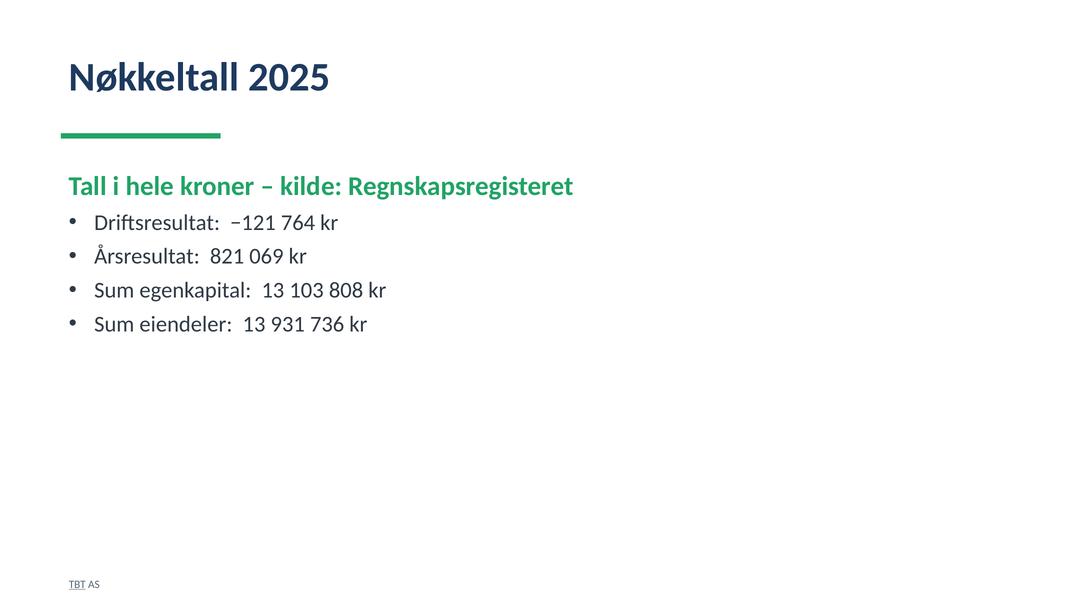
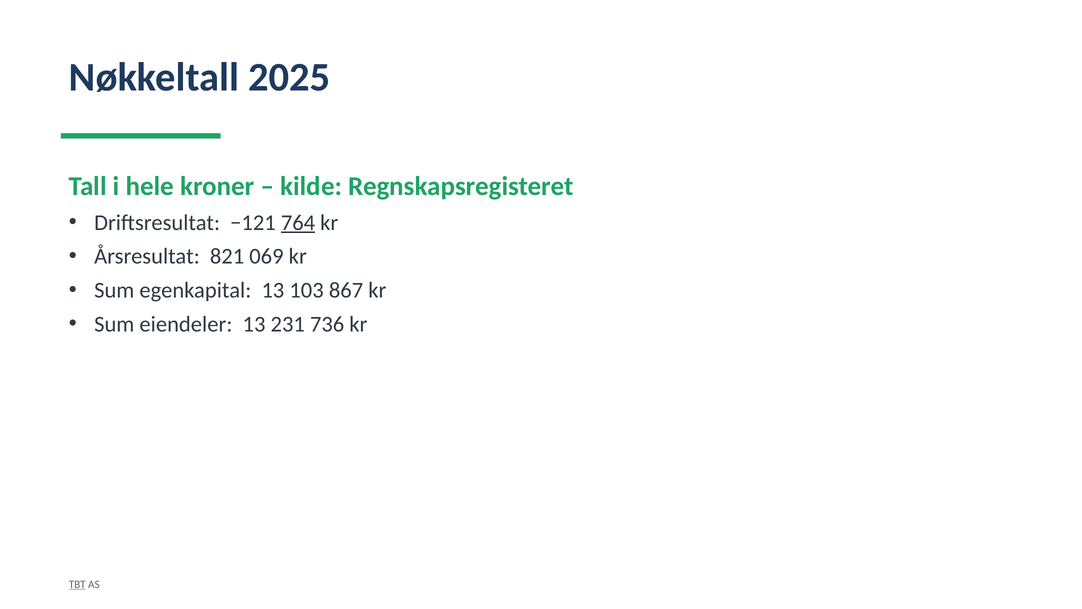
764 underline: none -> present
808: 808 -> 867
931: 931 -> 231
